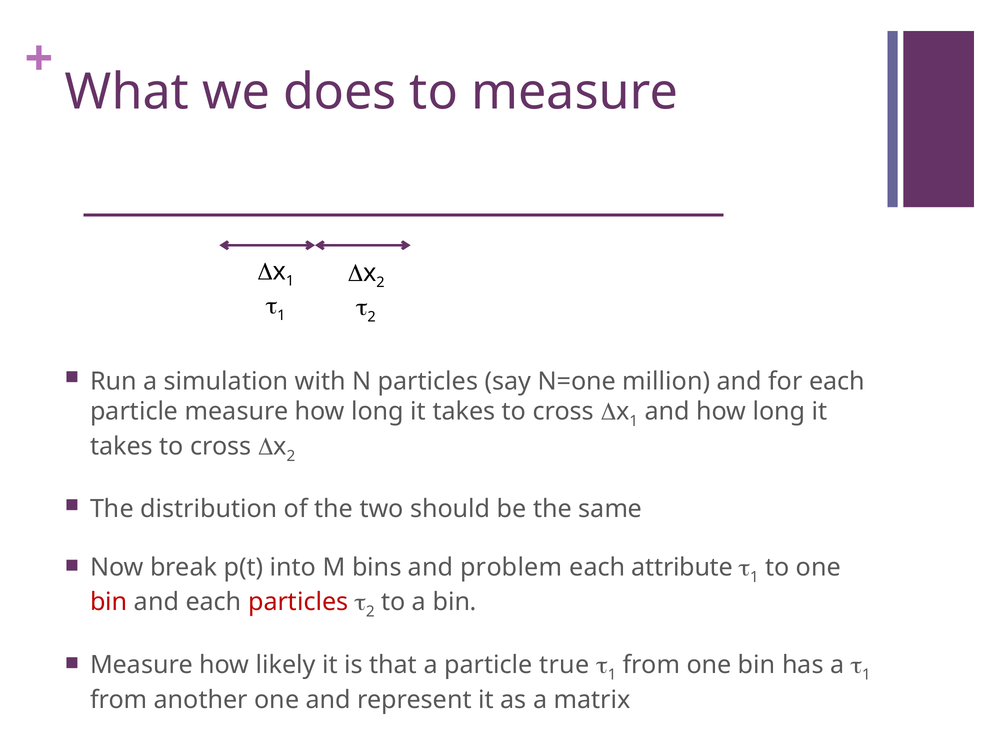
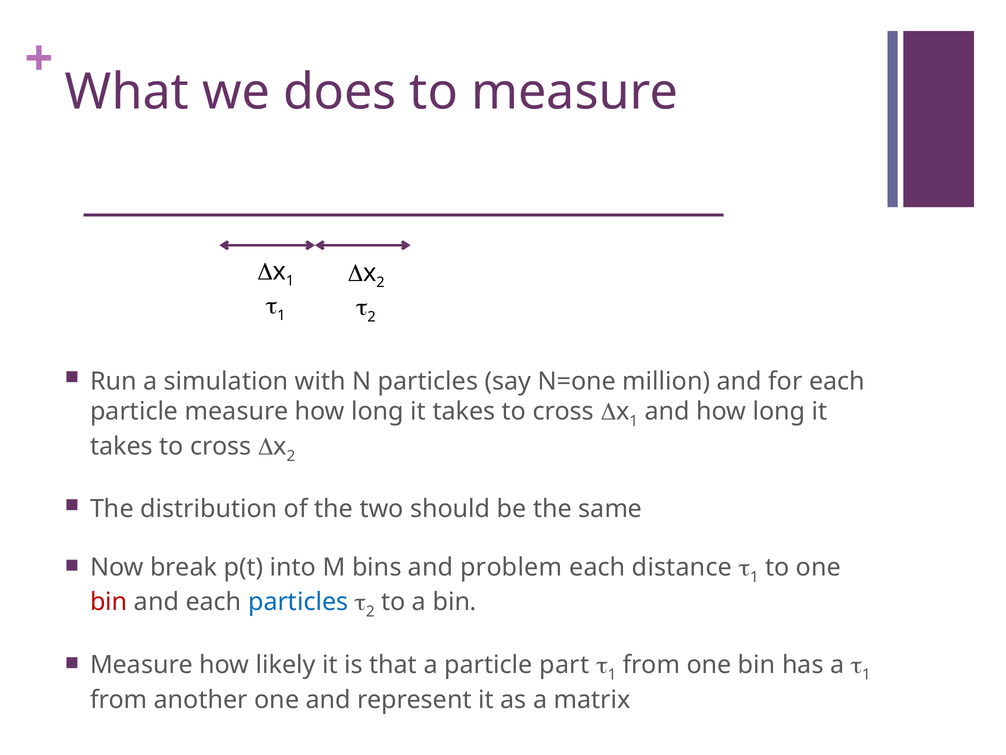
attribute: attribute -> distance
particles at (298, 602) colour: red -> blue
true: true -> part
